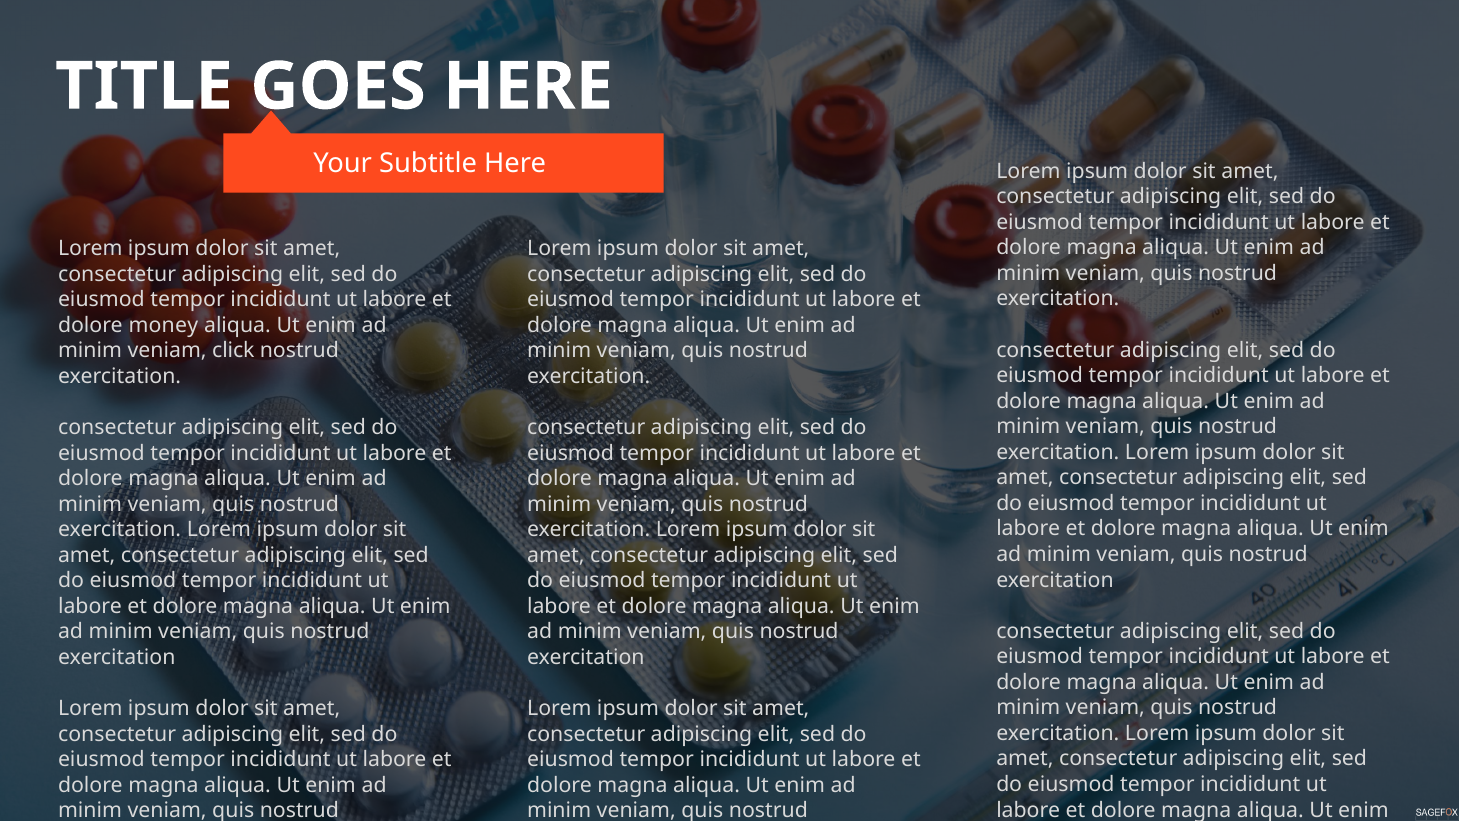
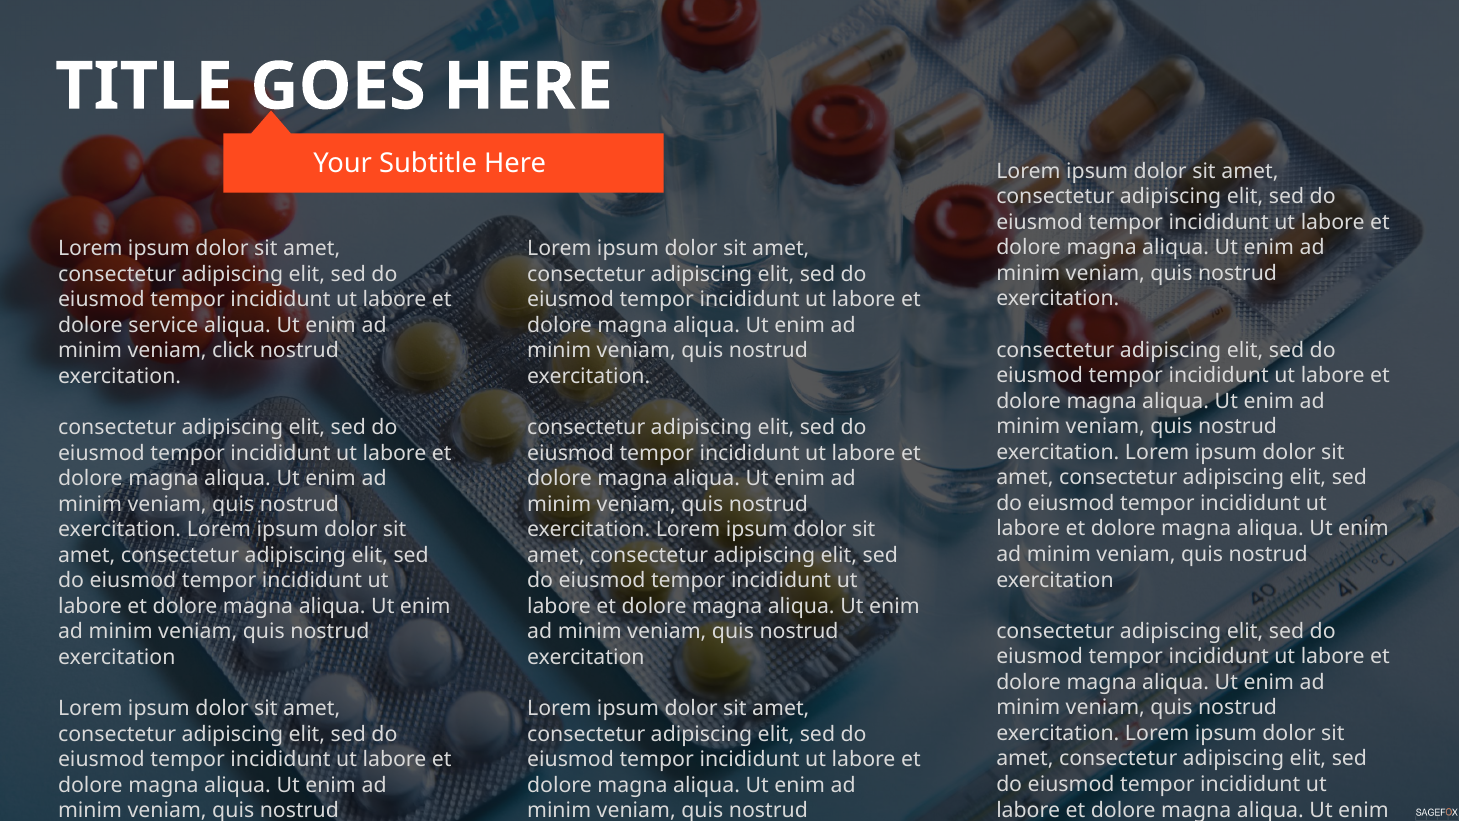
money: money -> service
